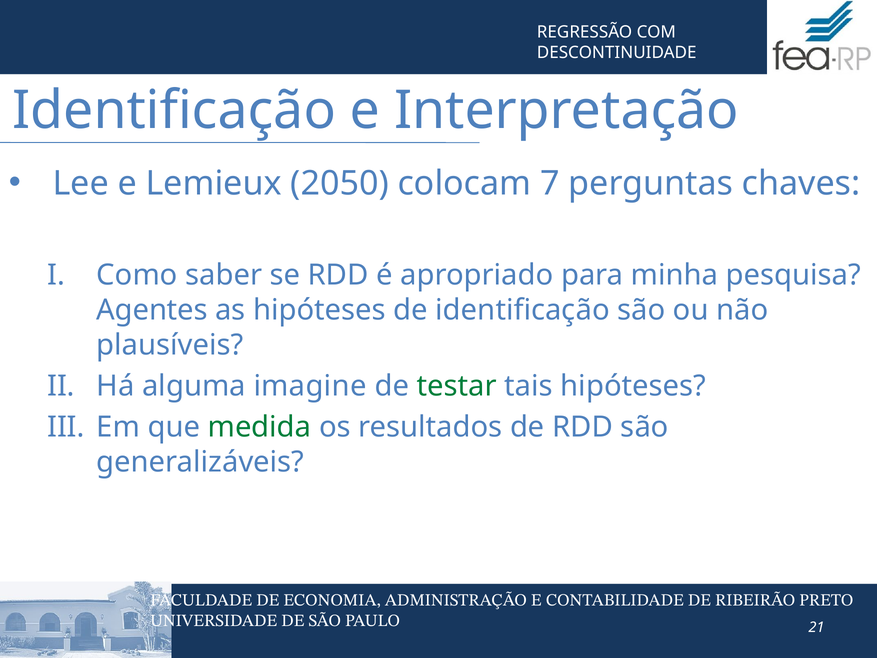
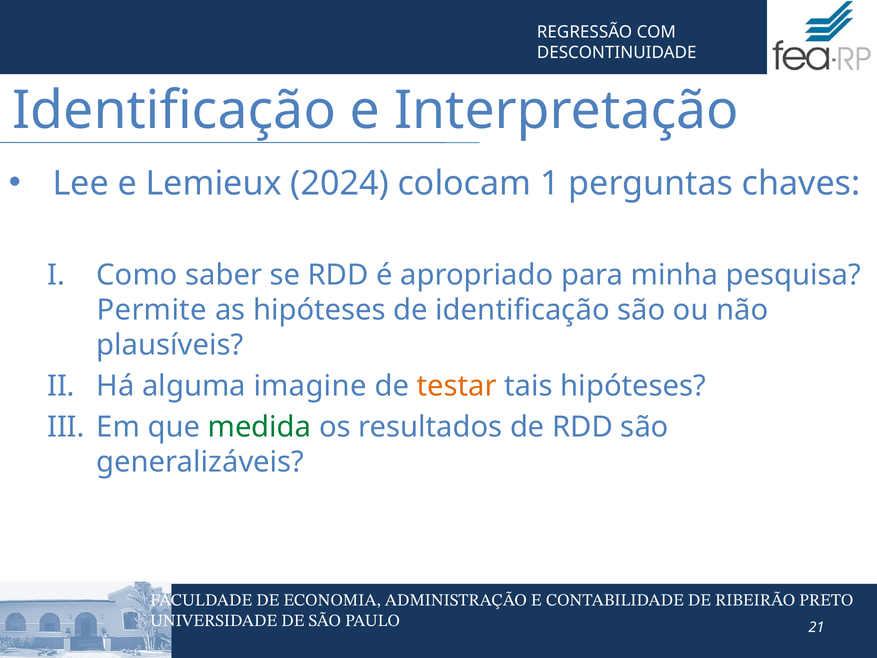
2050: 2050 -> 2024
7: 7 -> 1
Agentes: Agentes -> Permite
testar colour: green -> orange
